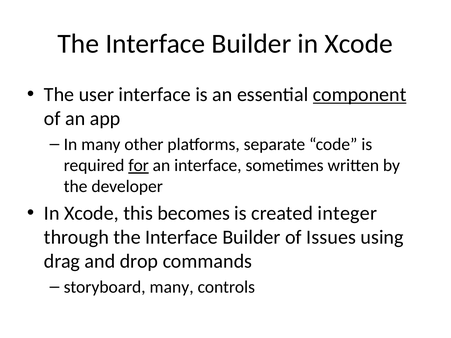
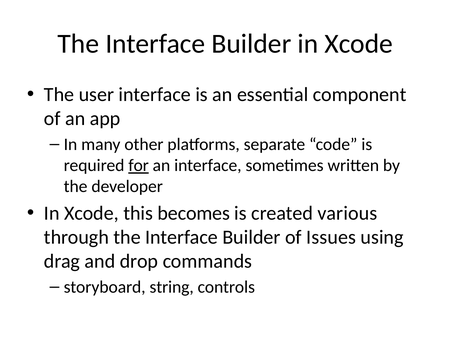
component underline: present -> none
integer: integer -> various
storyboard many: many -> string
